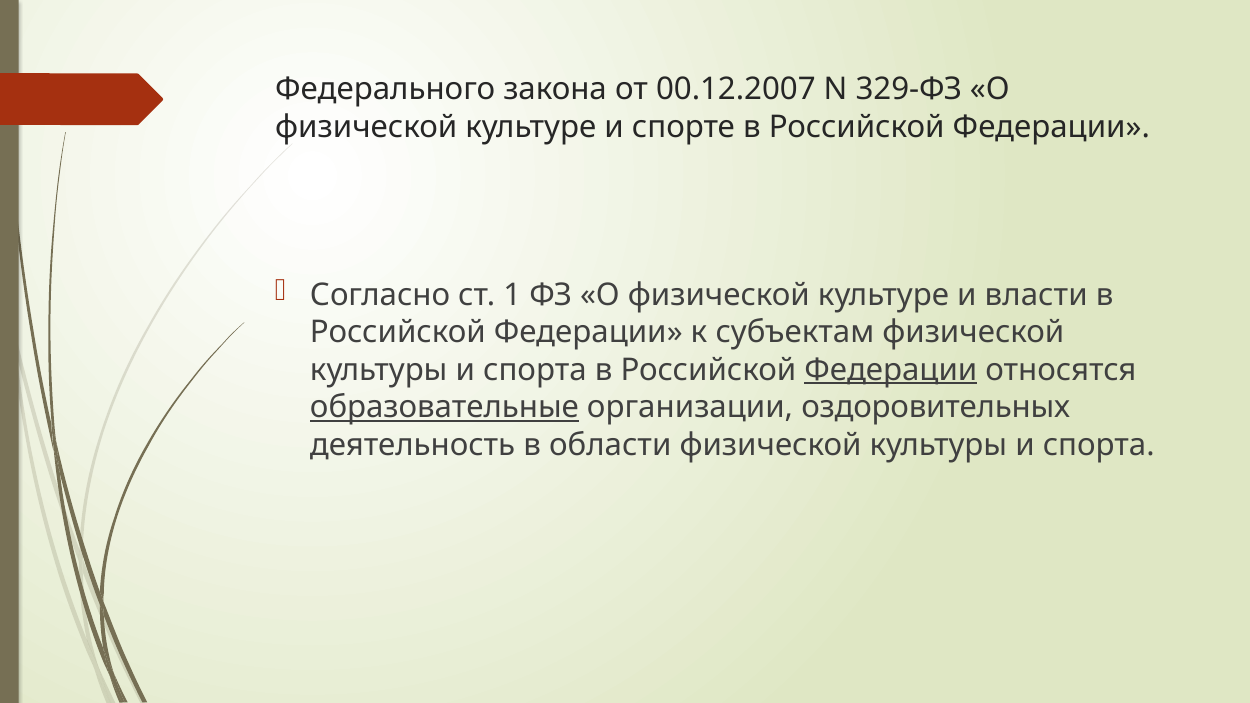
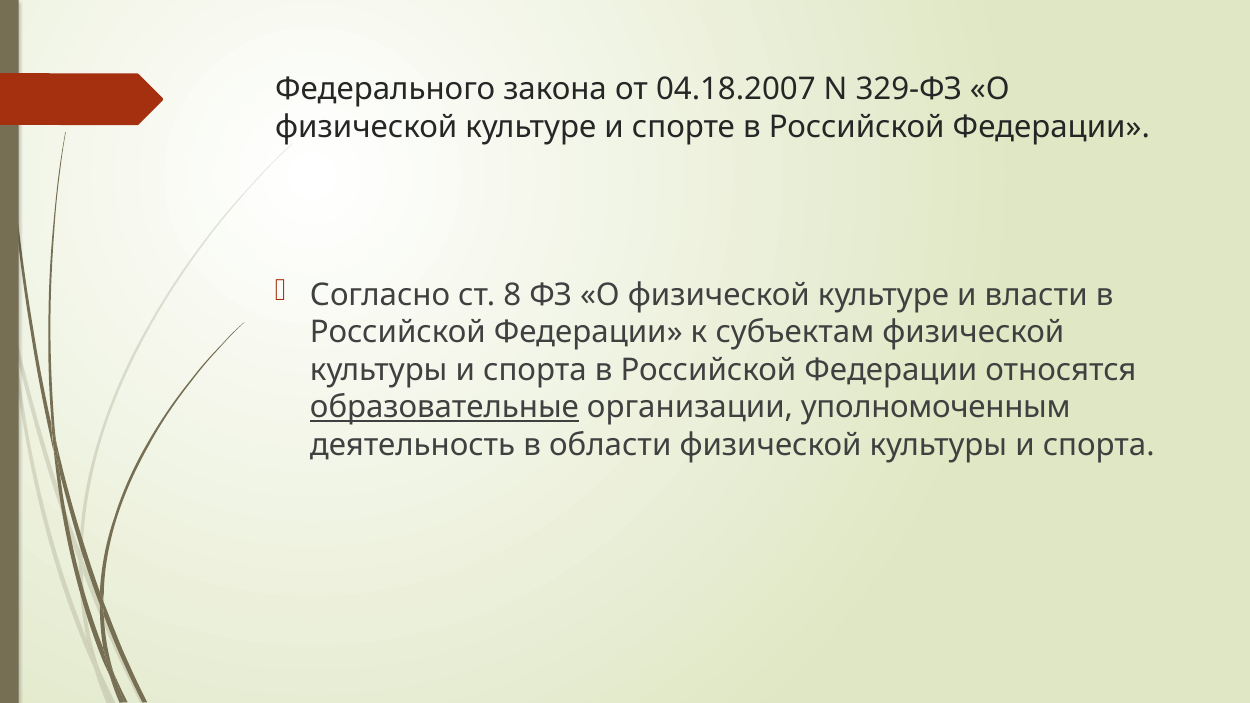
00.12.2007: 00.12.2007 -> 04.18.2007
1: 1 -> 8
Федерации at (891, 370) underline: present -> none
оздоровительных: оздоровительных -> уполномоченным
